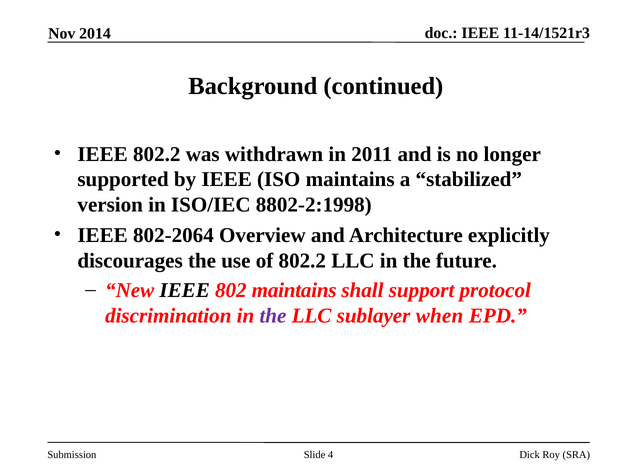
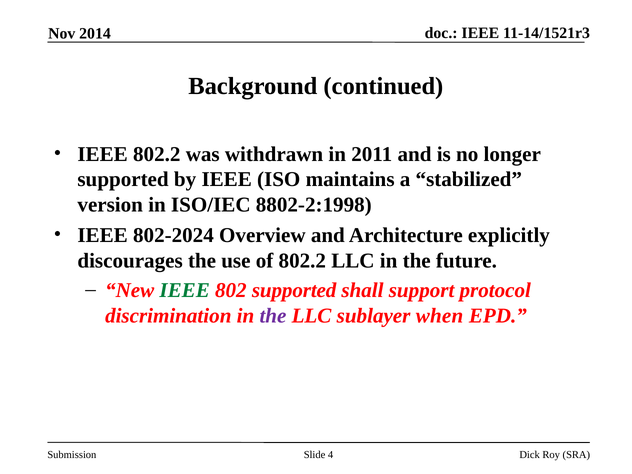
802-2064: 802-2064 -> 802-2024
IEEE at (185, 290) colour: black -> green
802 maintains: maintains -> supported
